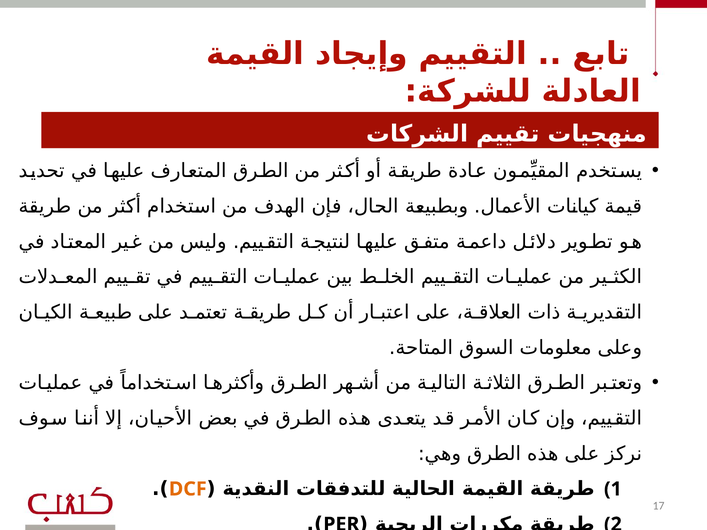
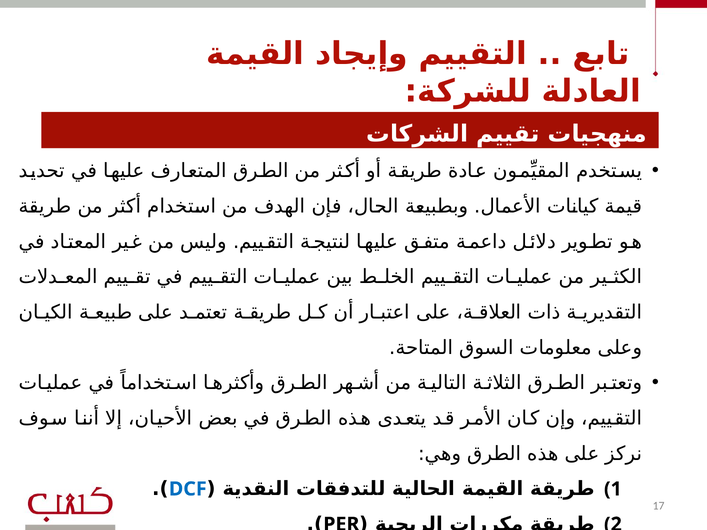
DCF colour: orange -> blue
